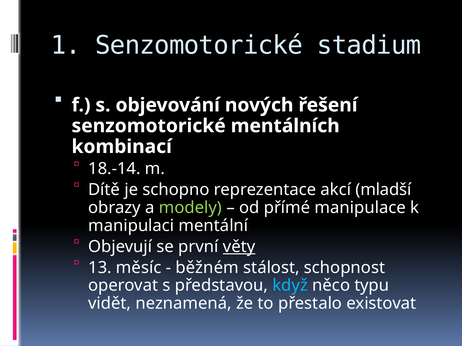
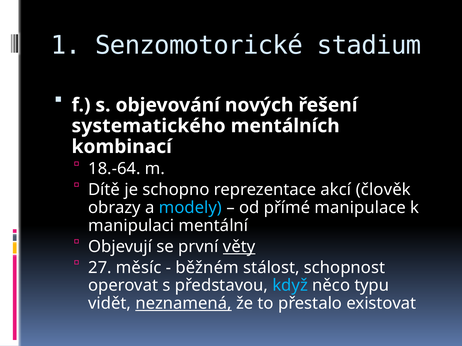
senzomotorické at (149, 126): senzomotorické -> systematického
18.-14: 18.-14 -> 18.-64
mladší: mladší -> člověk
modely colour: light green -> light blue
13: 13 -> 27
neznamená underline: none -> present
